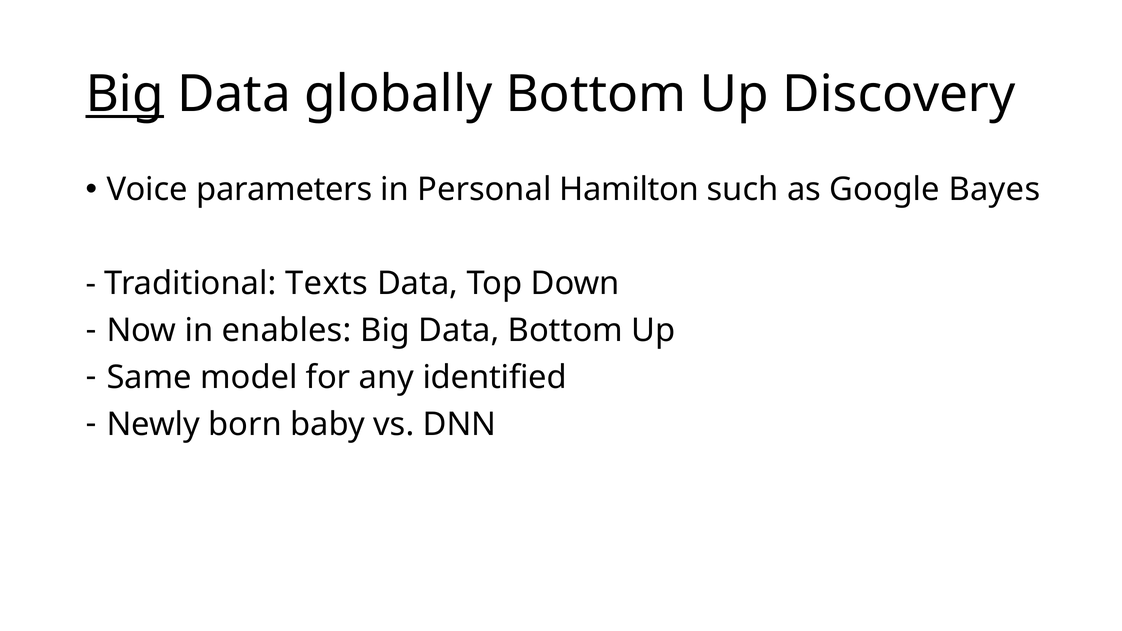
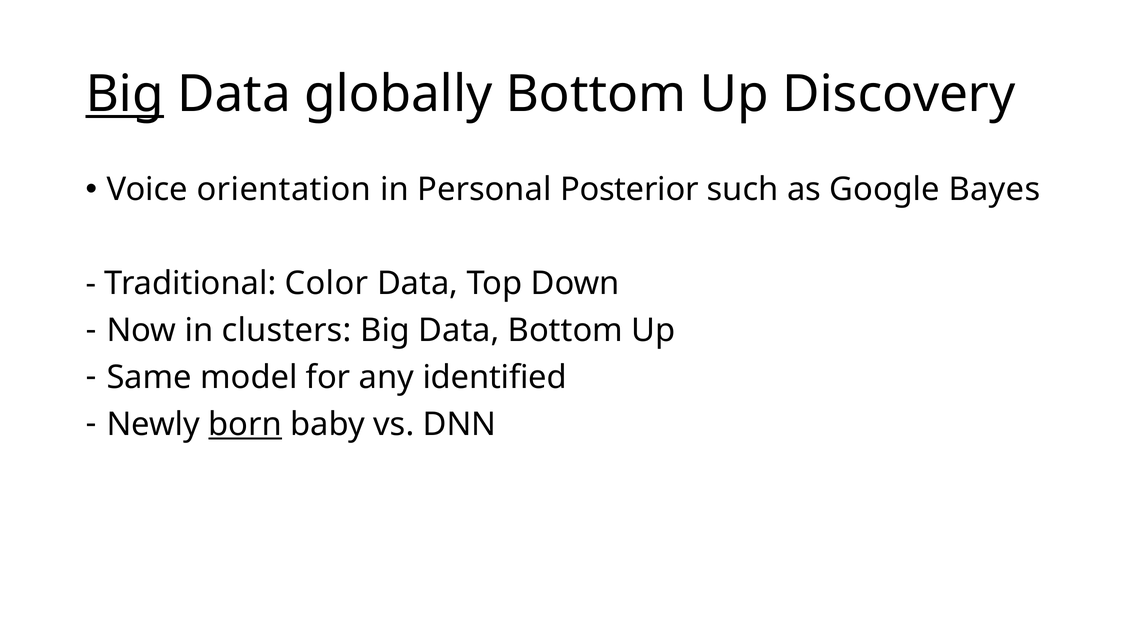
parameters: parameters -> orientation
Hamilton: Hamilton -> Posterior
Texts: Texts -> Color
enables: enables -> clusters
born underline: none -> present
